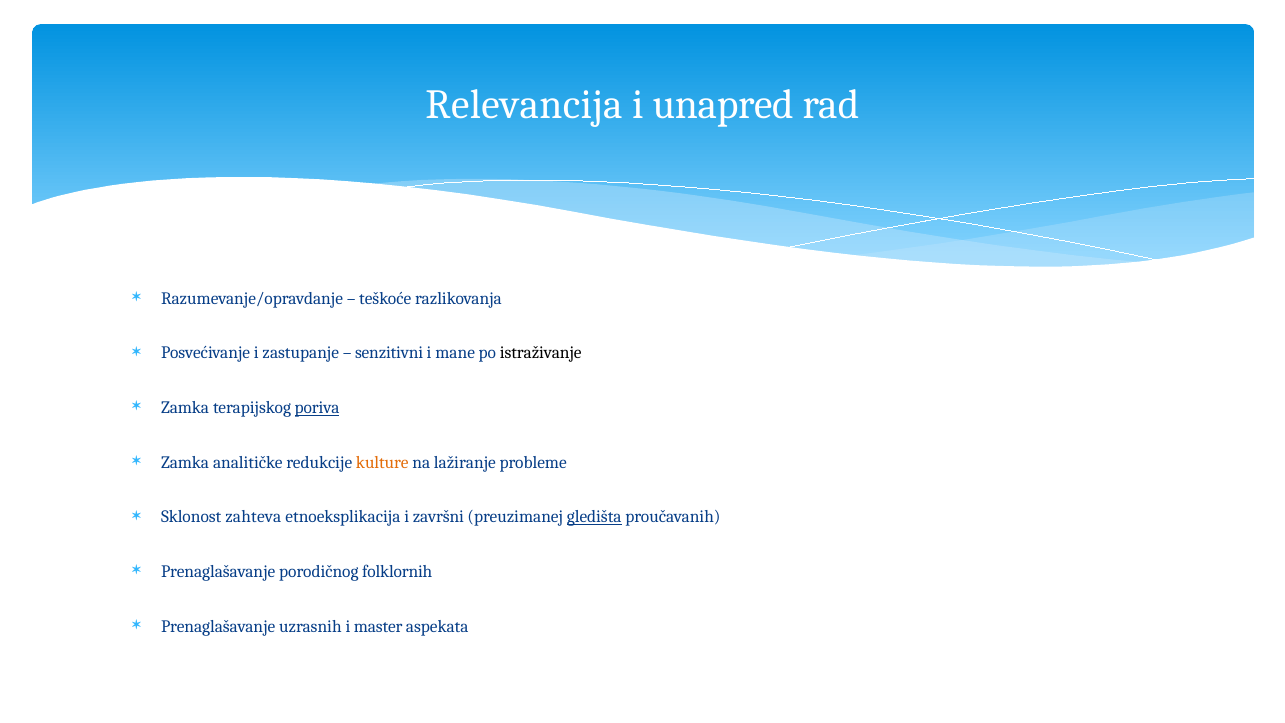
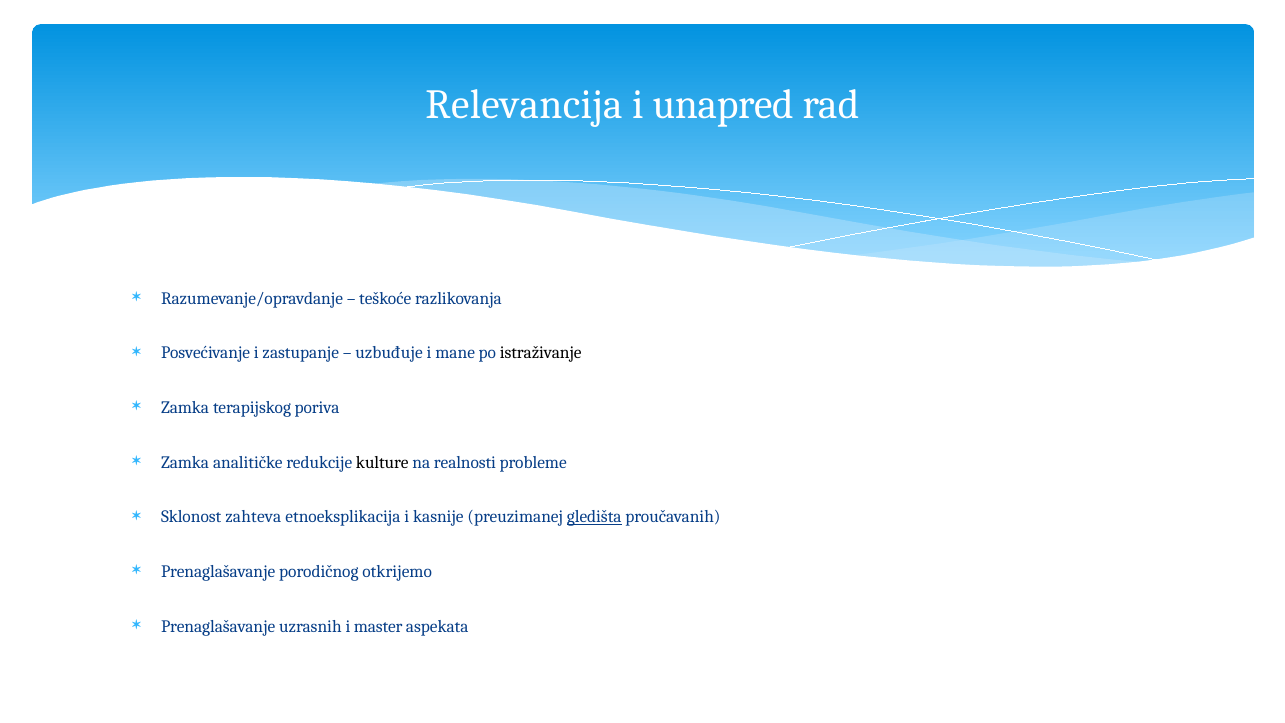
senzitivni: senzitivni -> uzbuđuje
poriva underline: present -> none
kulture colour: orange -> black
lažiranje: lažiranje -> realnosti
završni: završni -> kasnije
folklornih: folklornih -> otkrijemo
